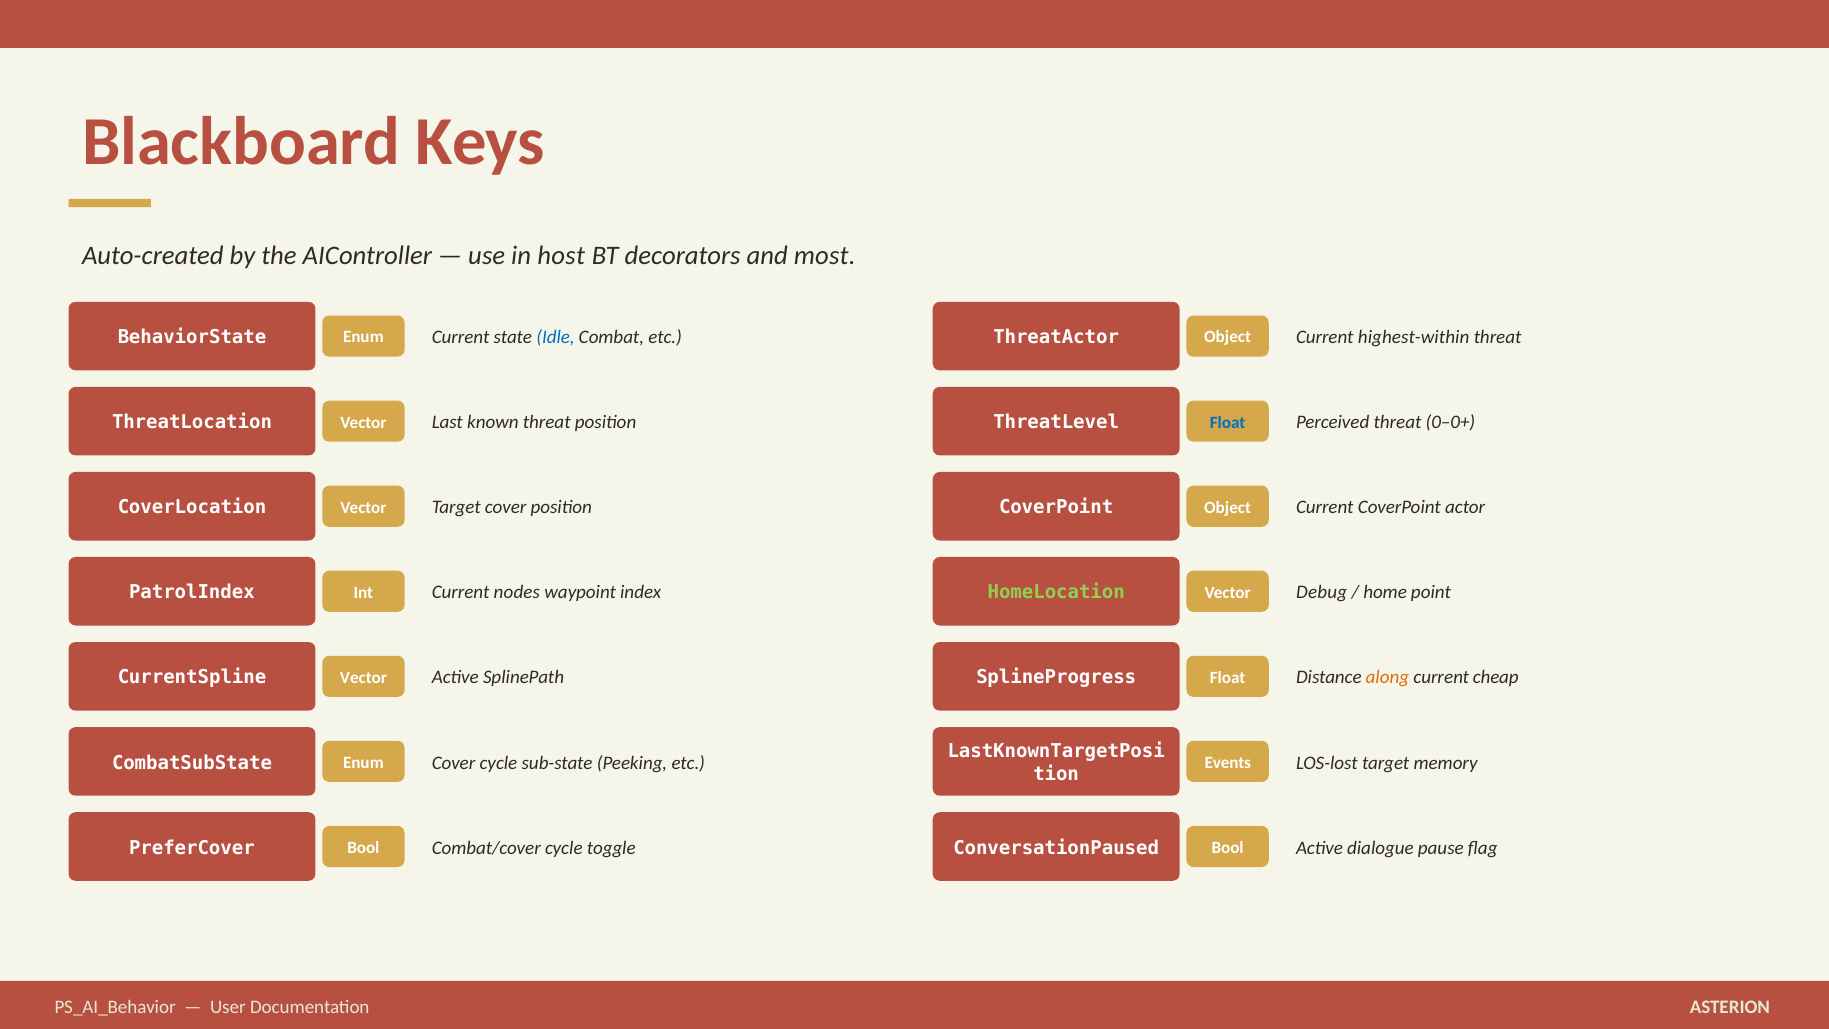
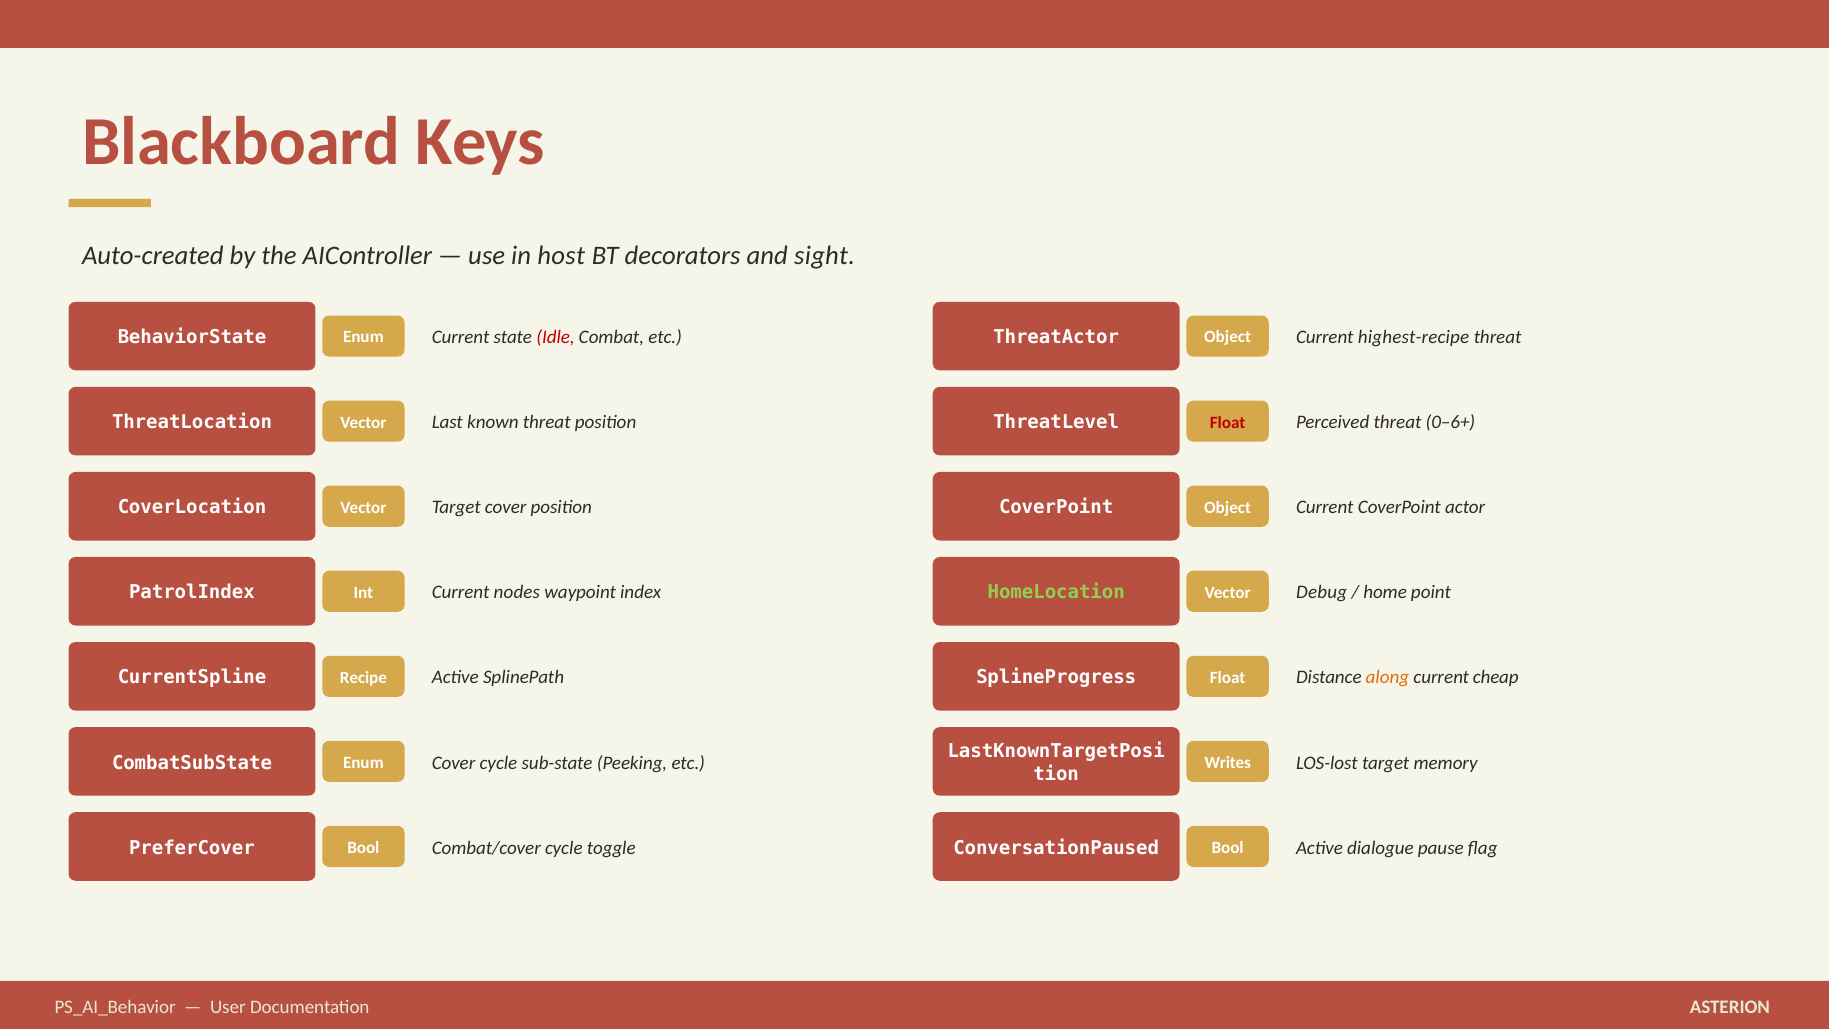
most: most -> sight
Idle colour: blue -> red
highest-within: highest-within -> highest-recipe
Float at (1228, 422) colour: blue -> red
0–0+: 0–0+ -> 0–6+
CurrentSpline Vector: Vector -> Recipe
Events: Events -> Writes
